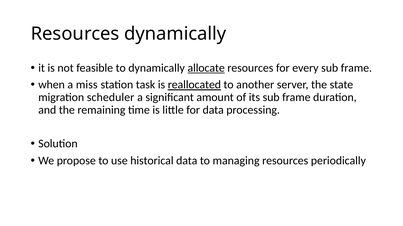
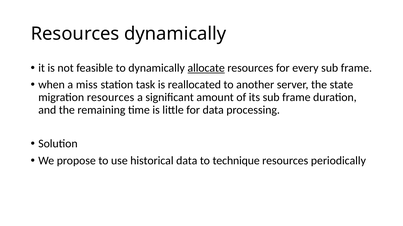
reallocated underline: present -> none
migration scheduler: scheduler -> resources
managing: managing -> technique
